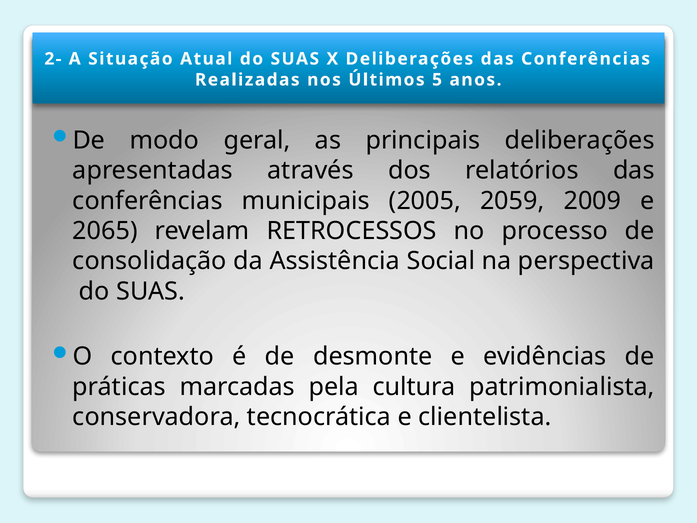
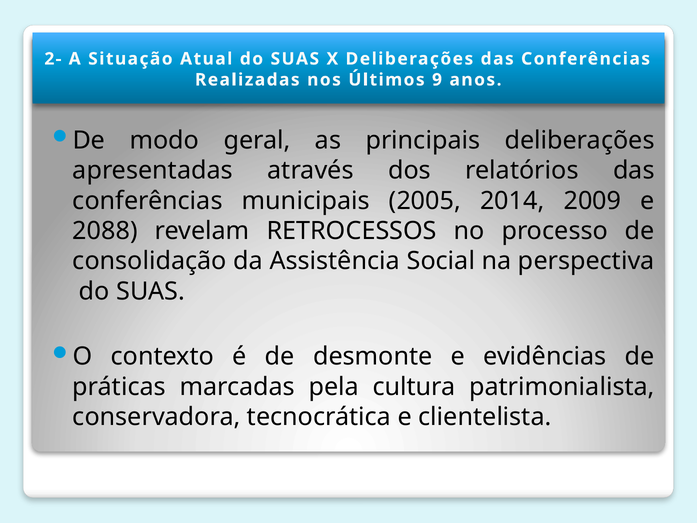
5: 5 -> 9
2059: 2059 -> 2014
2065: 2065 -> 2088
